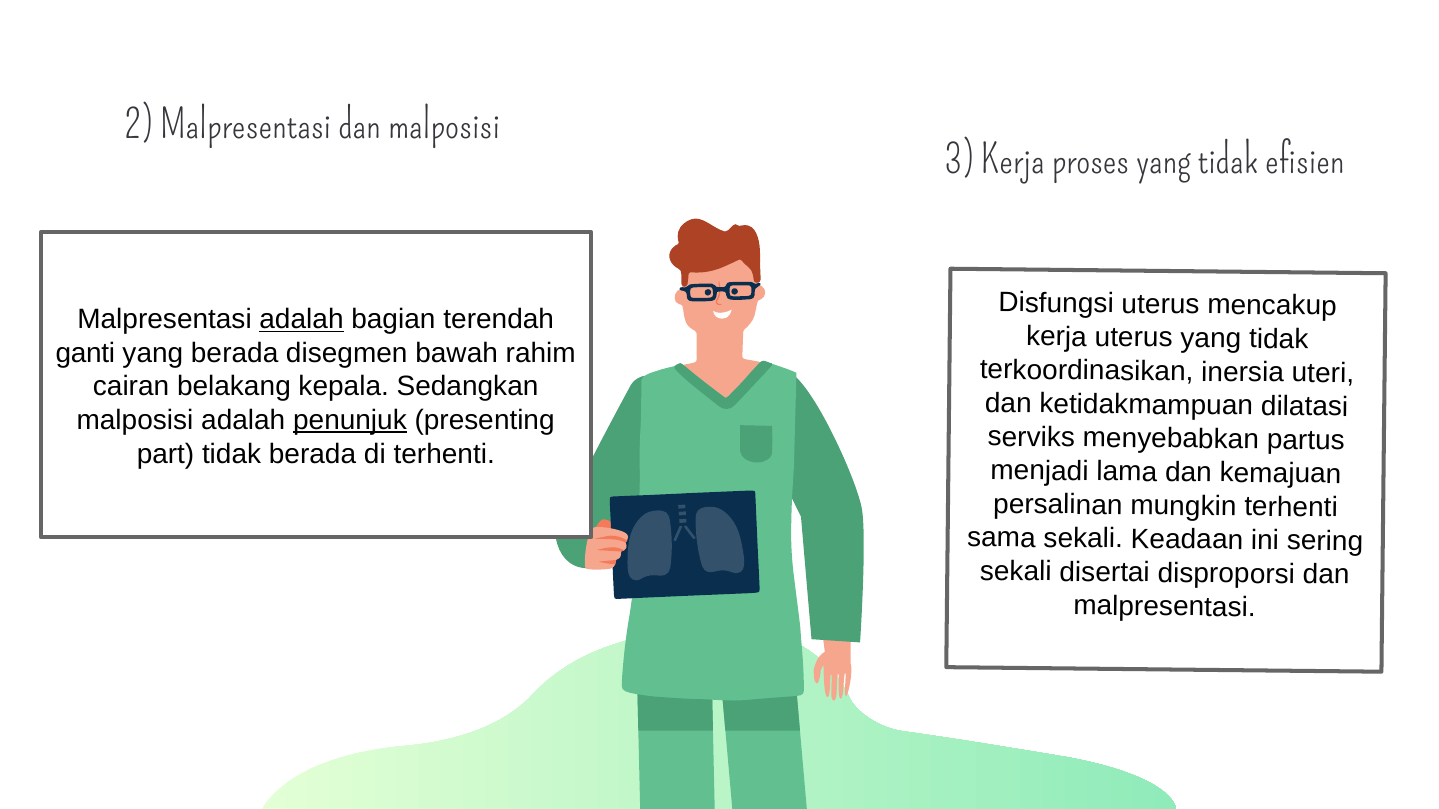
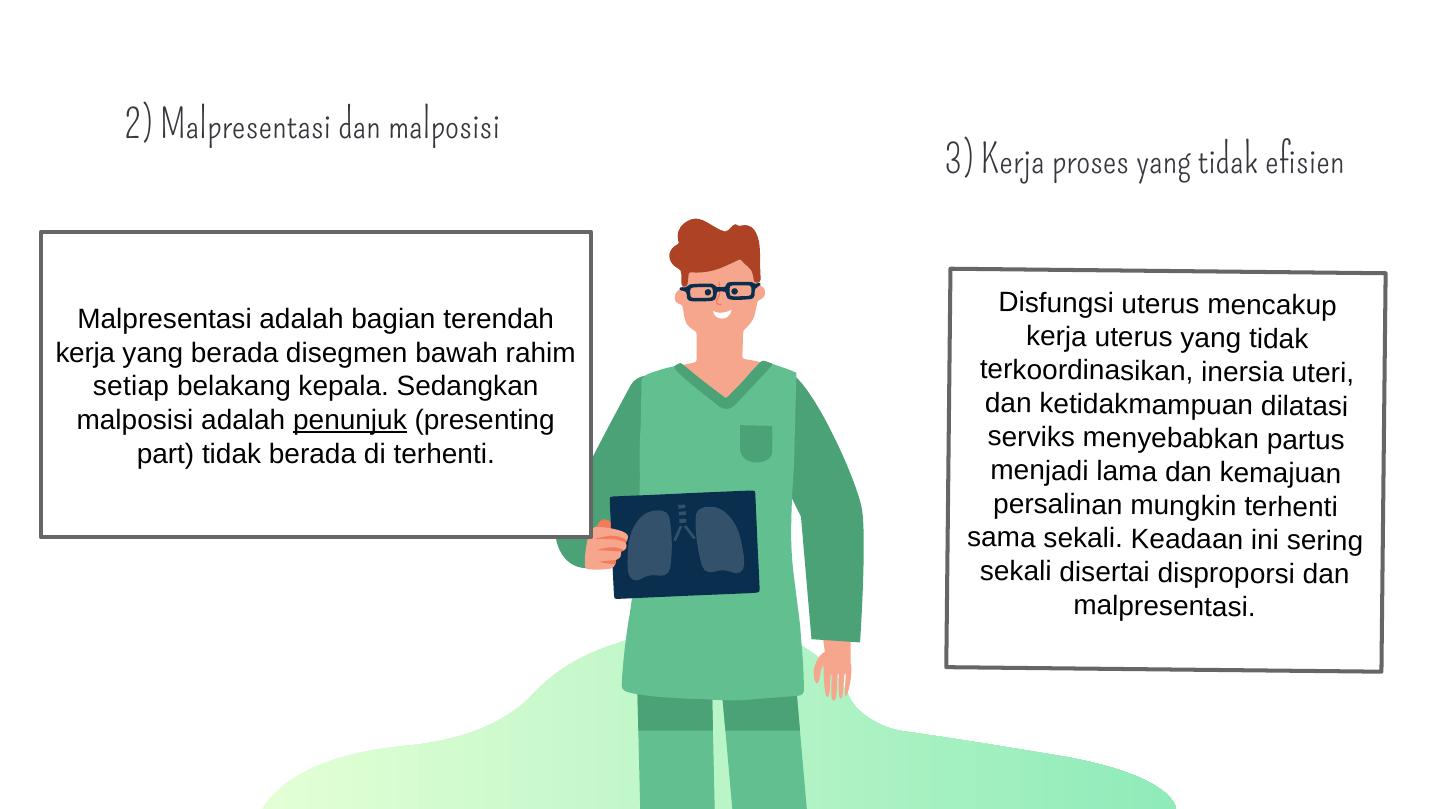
adalah at (302, 320) underline: present -> none
ganti at (85, 353): ganti -> kerja
cairan: cairan -> setiap
